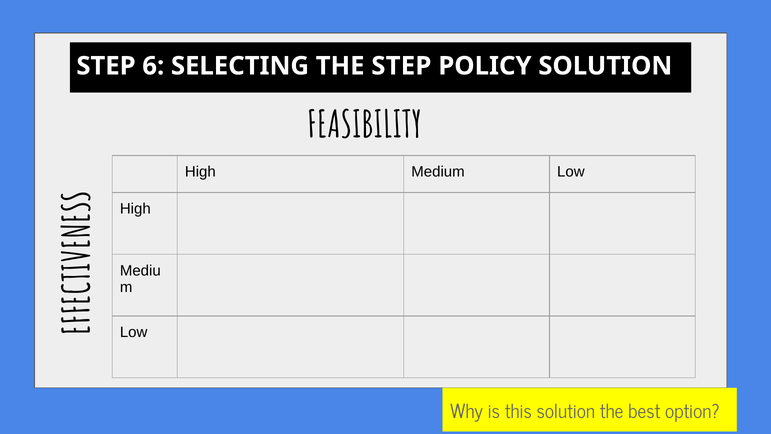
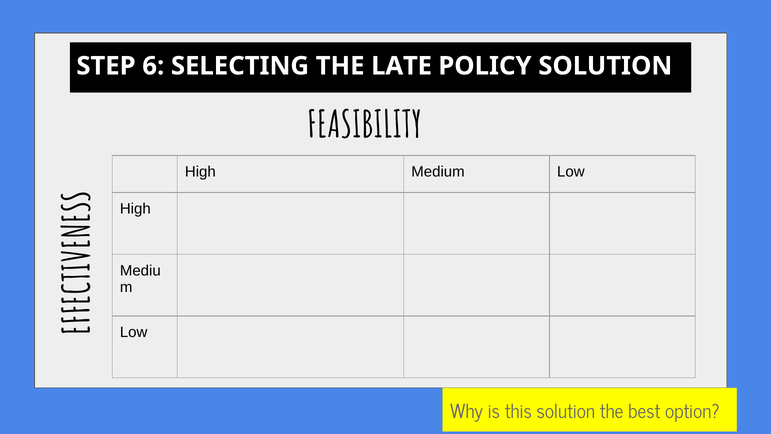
THE STEP: STEP -> LATE
